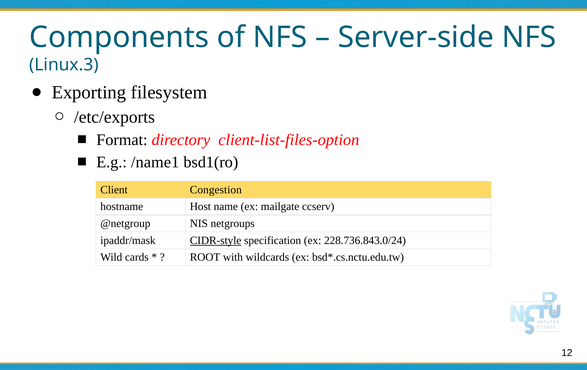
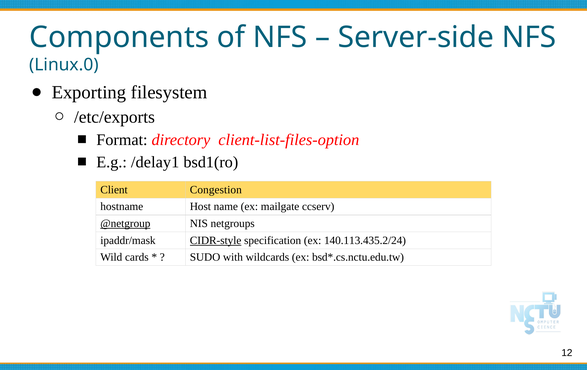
Linux.3: Linux.3 -> Linux.0
/name1: /name1 -> /delay1
@netgroup underline: none -> present
228.736.843.0/24: 228.736.843.0/24 -> 140.113.435.2/24
ROOT: ROOT -> SUDO
